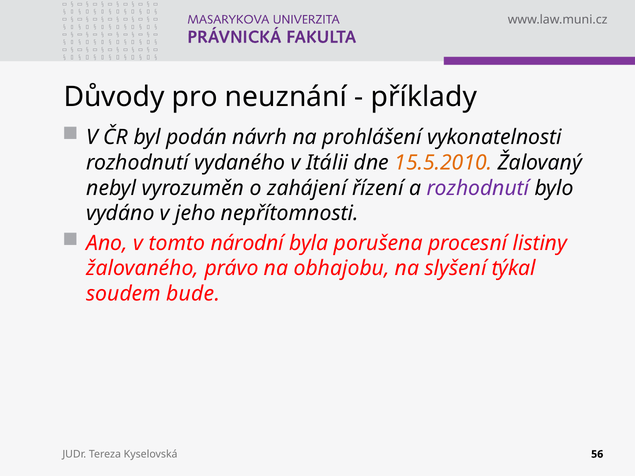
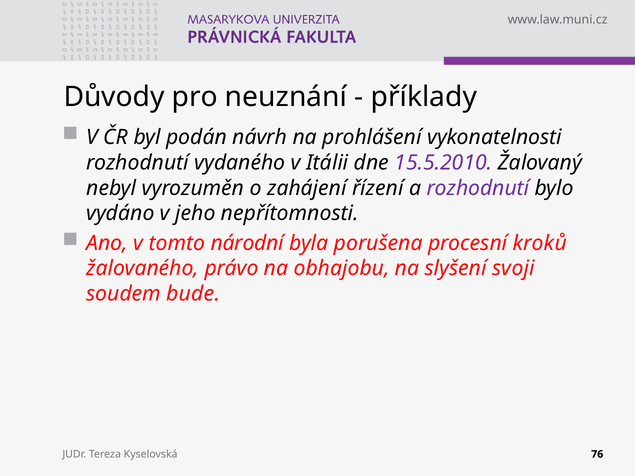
15.5.2010 colour: orange -> purple
listiny: listiny -> kroků
týkal: týkal -> svoji
56: 56 -> 76
